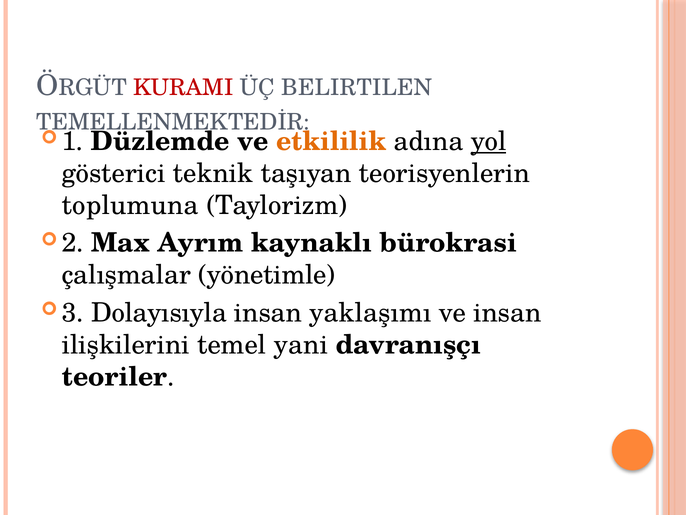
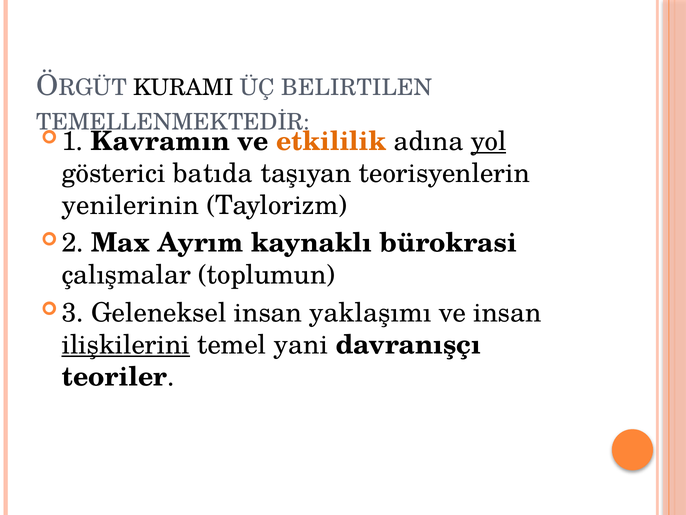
KURAMI colour: red -> black
Düzlemde: Düzlemde -> Kavramın
teknik: teknik -> batıda
toplumuna: toplumuna -> yenilerinin
yönetimle: yönetimle -> toplumun
Dolayısıyla: Dolayısıyla -> Geleneksel
ilişkilerini underline: none -> present
